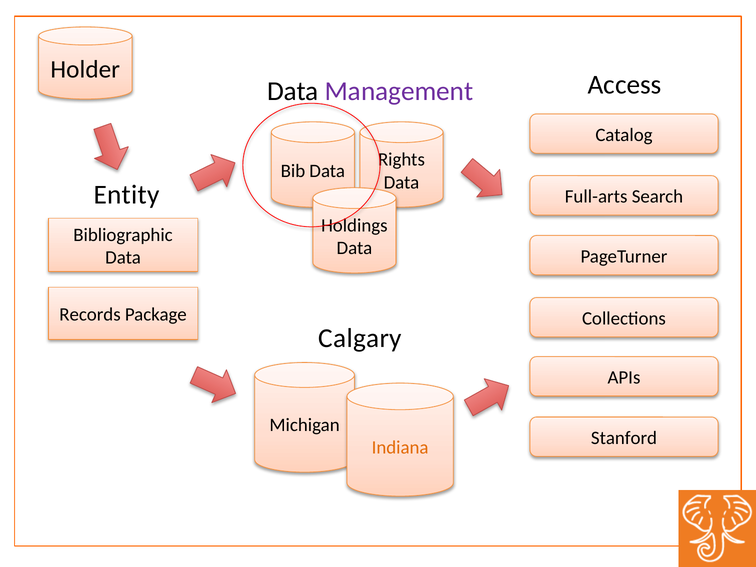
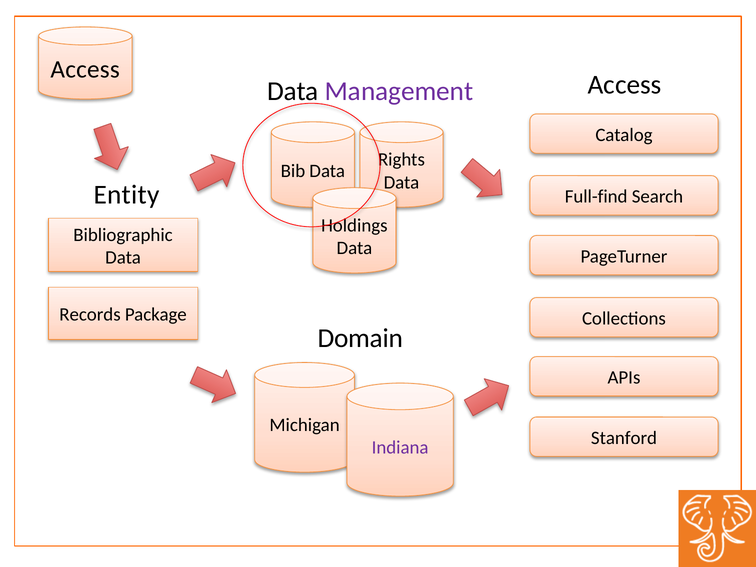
Holder at (85, 69): Holder -> Access
Full-arts: Full-arts -> Full-find
Calgary: Calgary -> Domain
Indiana colour: orange -> purple
